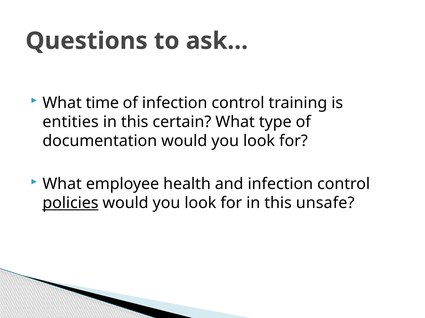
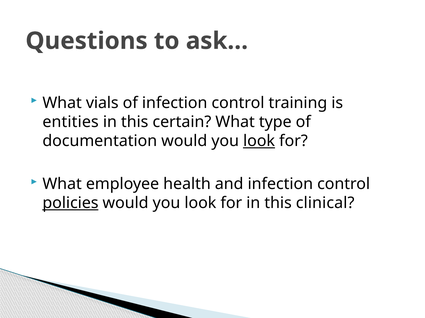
time: time -> vials
look at (259, 141) underline: none -> present
unsafe: unsafe -> clinical
